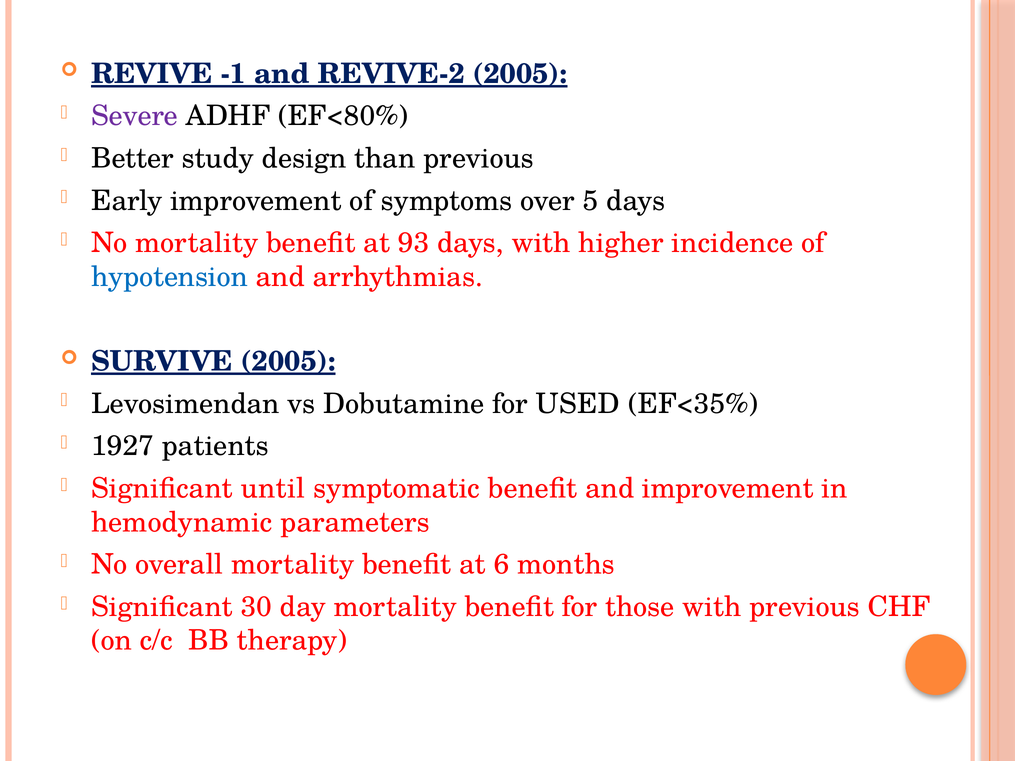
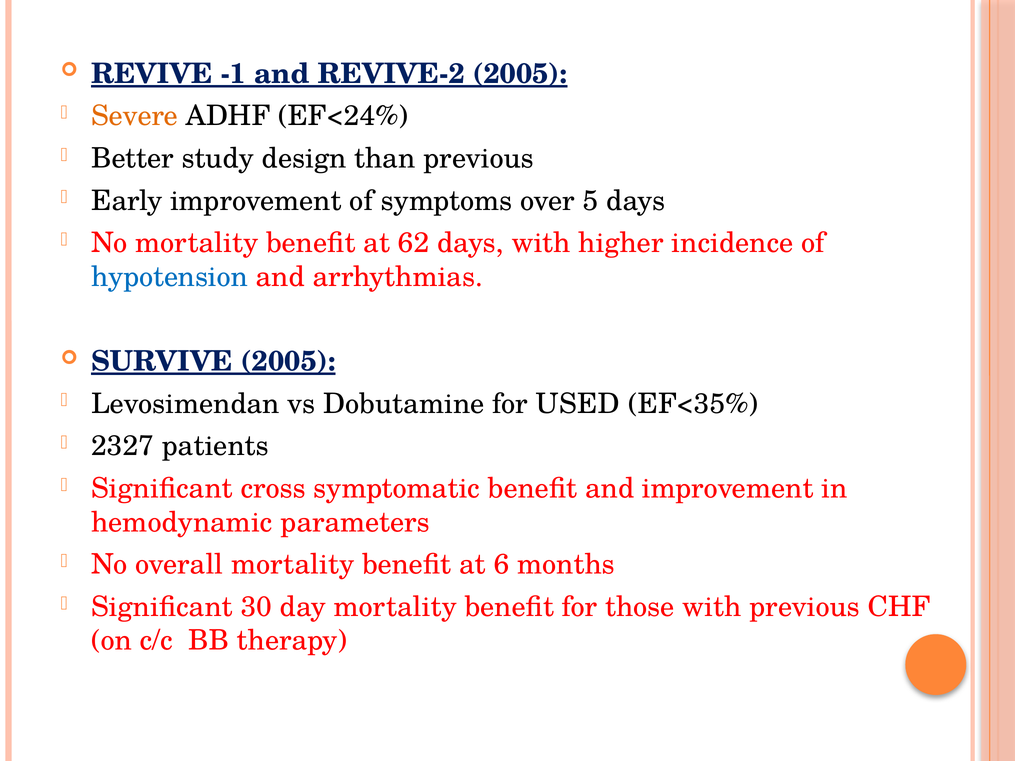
Severe colour: purple -> orange
EF<80%: EF<80% -> EF<24%
93: 93 -> 62
1927: 1927 -> 2327
until: until -> cross
